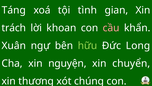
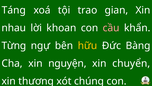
tình: tình -> trao
trách: trách -> nhau
Xuân: Xuân -> Từng
hữu colour: light green -> yellow
Long: Long -> Bàng
